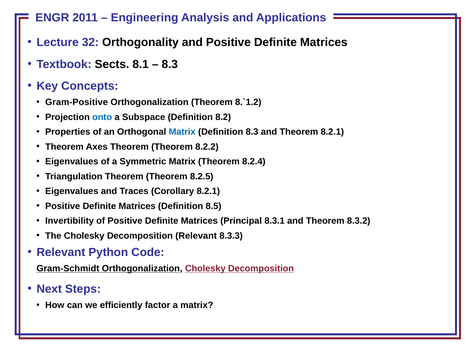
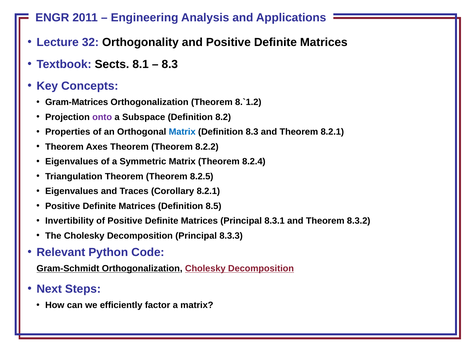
Gram-Positive: Gram-Positive -> Gram-Matrices
onto colour: blue -> purple
Decomposition Relevant: Relevant -> Principal
